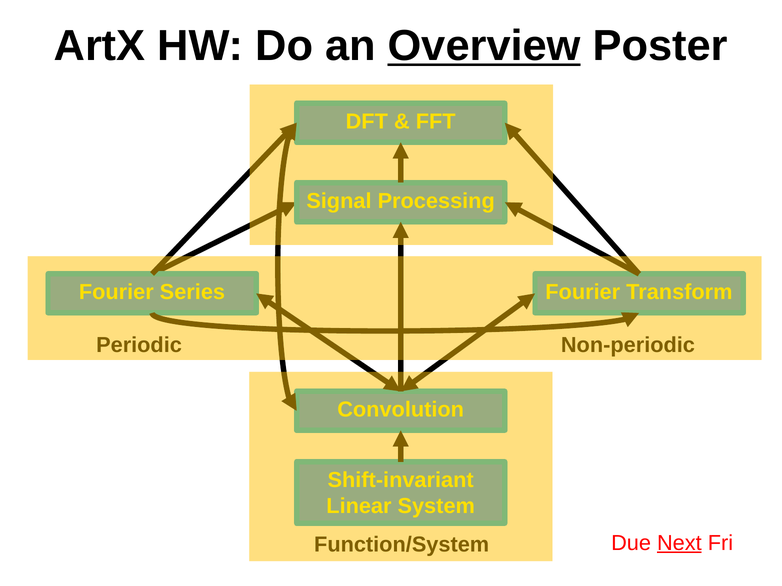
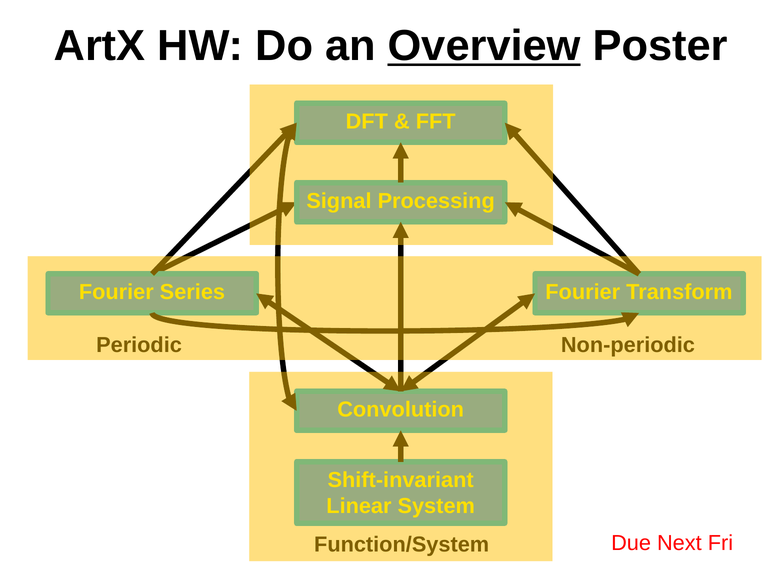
Next underline: present -> none
